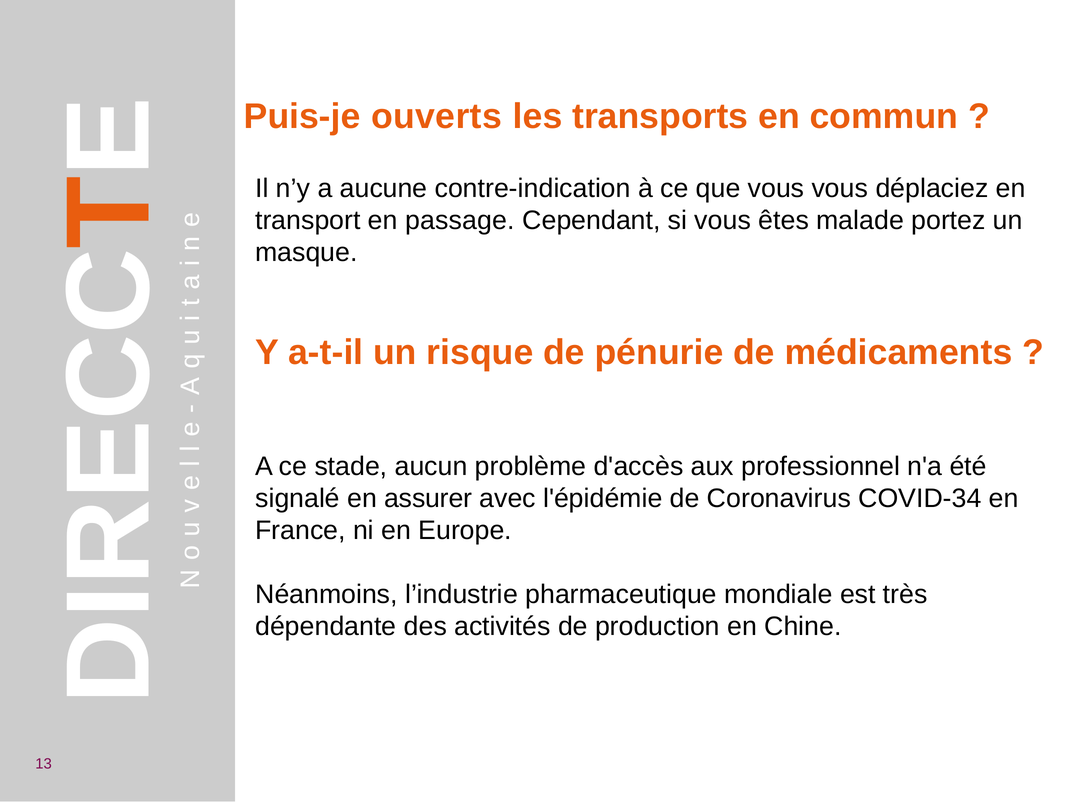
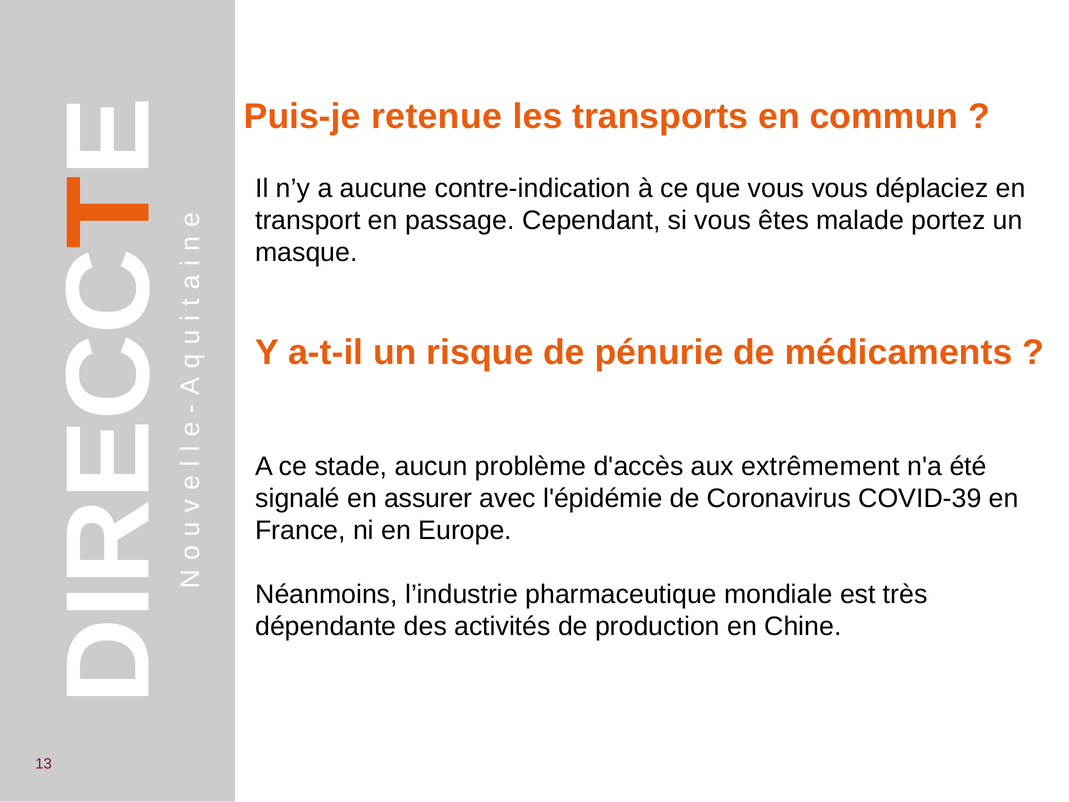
ouverts: ouverts -> retenue
professionnel: professionnel -> extrêmement
COVID-34: COVID-34 -> COVID-39
